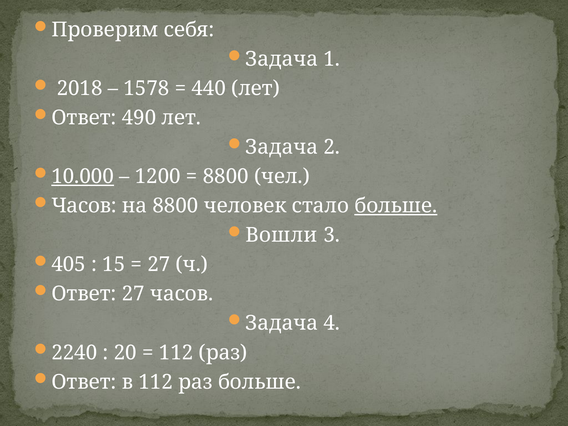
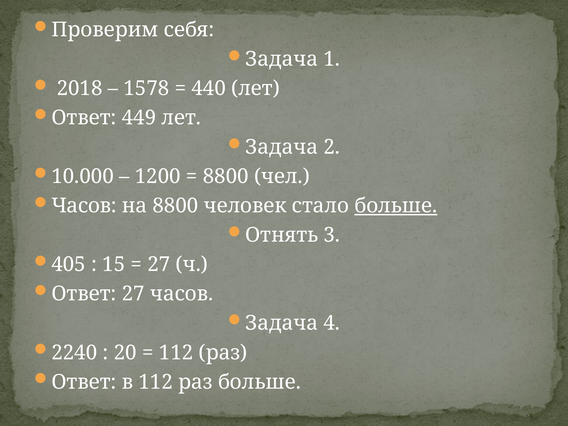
490: 490 -> 449
10.000 underline: present -> none
Вошли: Вошли -> Отнять
